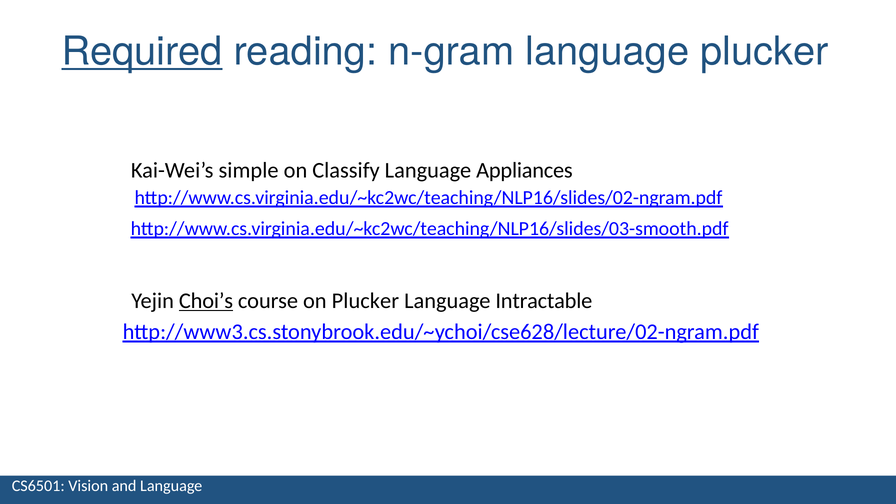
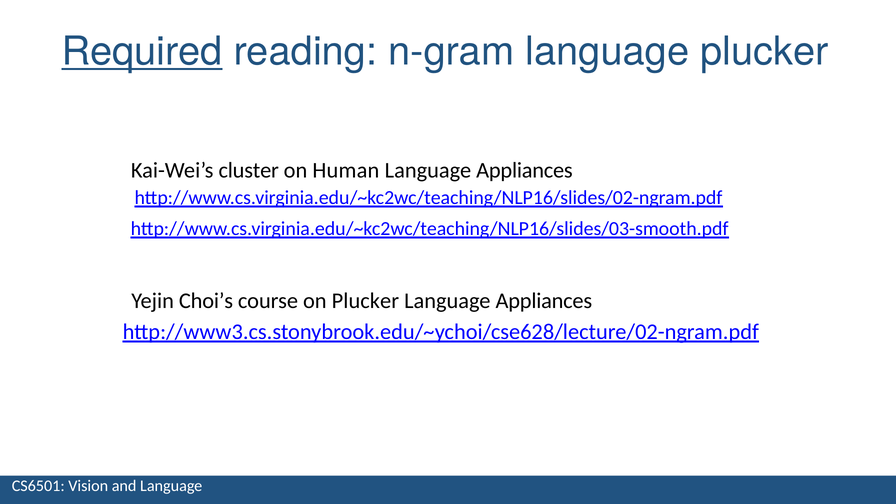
simple: simple -> cluster
Classify: Classify -> Human
Choi’s underline: present -> none
Intractable at (544, 301): Intractable -> Appliances
